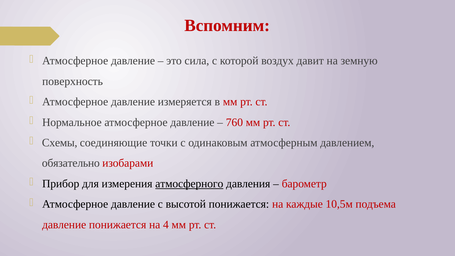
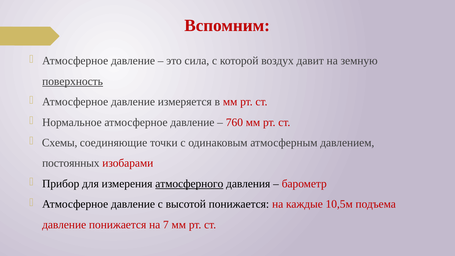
поверхность underline: none -> present
обязательно: обязательно -> постоянных
4: 4 -> 7
